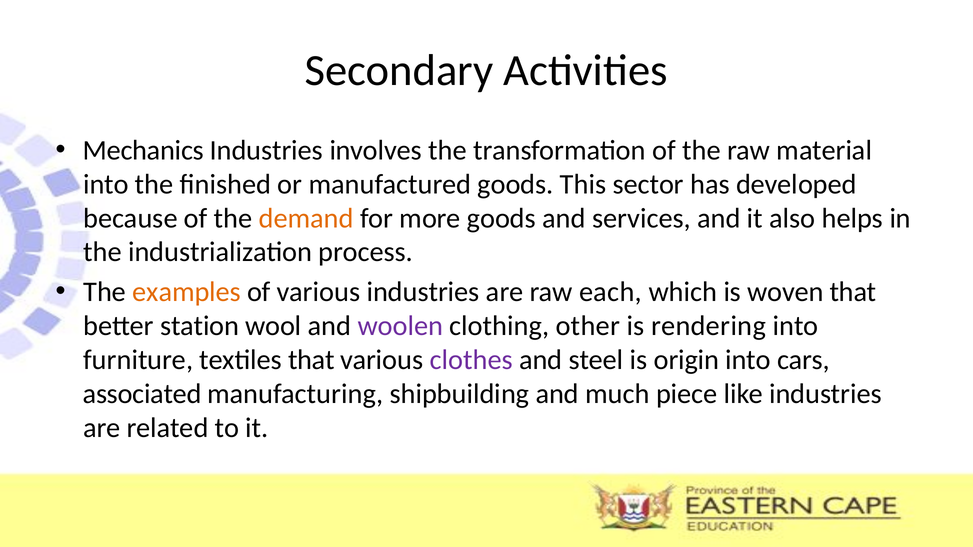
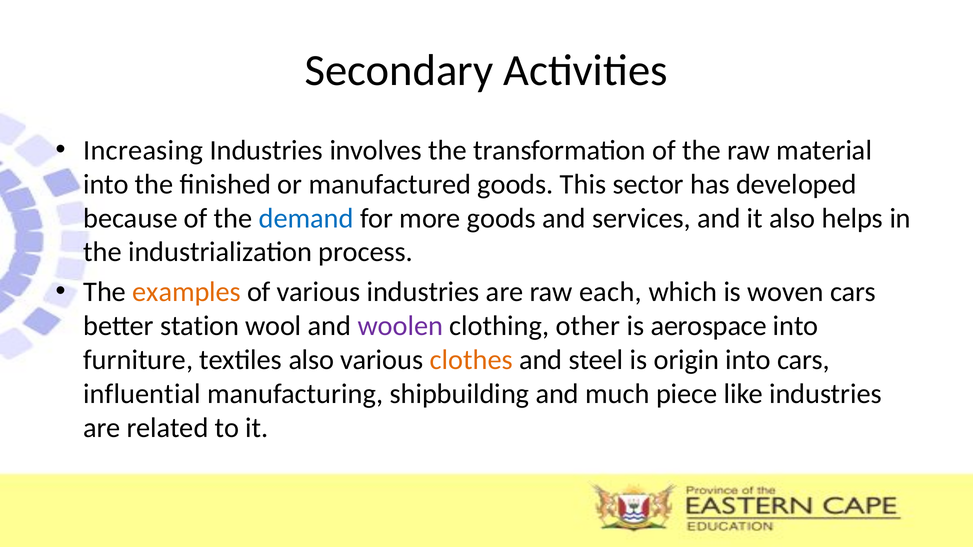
Mechanics: Mechanics -> Increasing
demand colour: orange -> blue
woven that: that -> cars
rendering: rendering -> aerospace
textiles that: that -> also
clothes colour: purple -> orange
associated: associated -> influential
